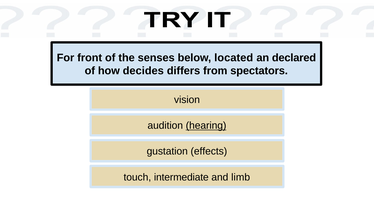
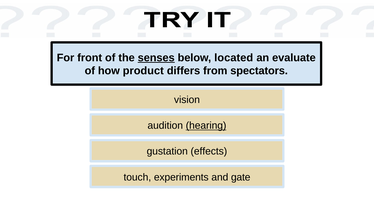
senses underline: none -> present
declared: declared -> evaluate
decides: decides -> product
intermediate: intermediate -> experiments
limb: limb -> gate
